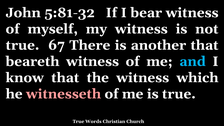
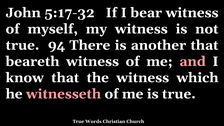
5:81-32: 5:81-32 -> 5:17-32
67: 67 -> 94
and colour: light blue -> pink
